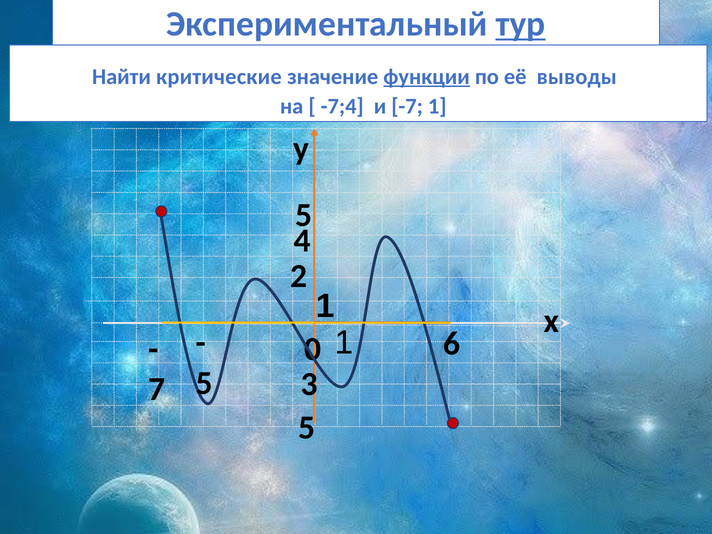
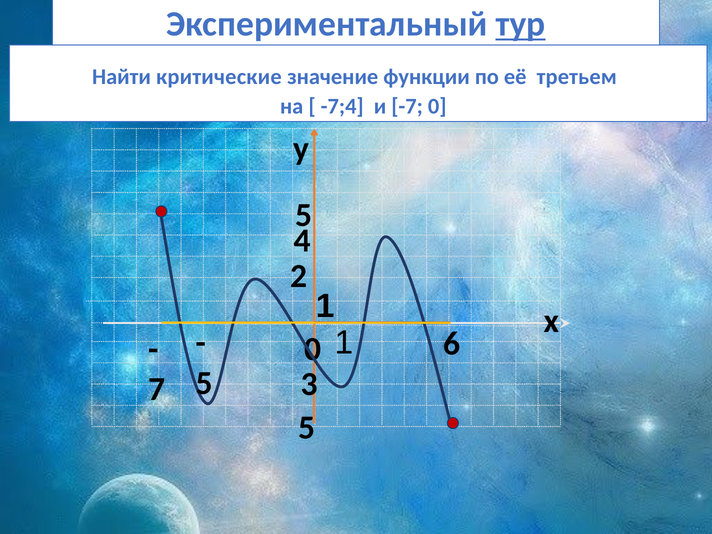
функции underline: present -> none
выводы: выводы -> третьем
-7 1: 1 -> 0
